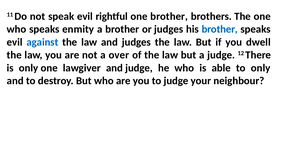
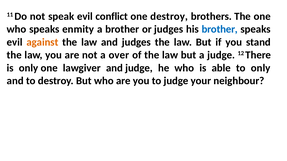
rightful: rightful -> conflict
one brother: brother -> destroy
against colour: blue -> orange
dwell: dwell -> stand
